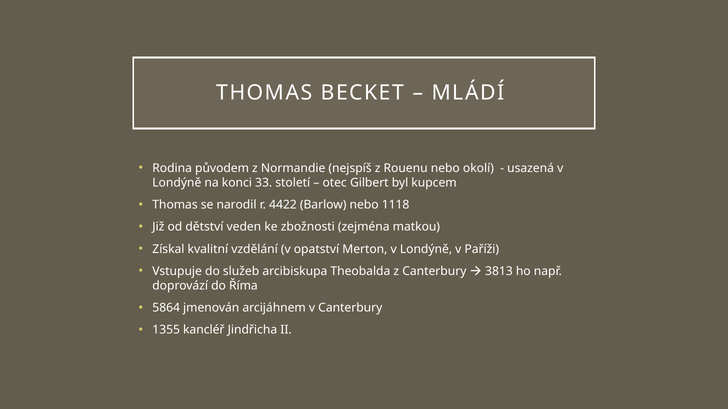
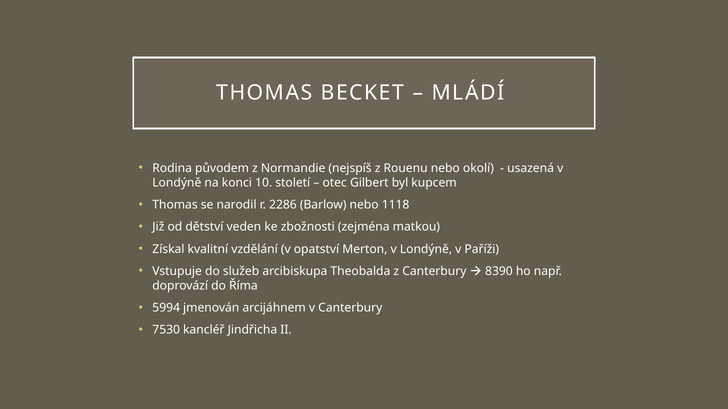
33: 33 -> 10
4422: 4422 -> 2286
3813: 3813 -> 8390
5864: 5864 -> 5994
1355: 1355 -> 7530
